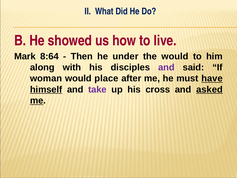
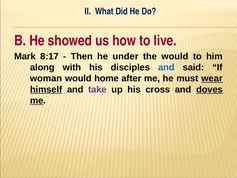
8:64: 8:64 -> 8:17
and at (166, 67) colour: purple -> blue
place: place -> home
have: have -> wear
asked: asked -> doves
